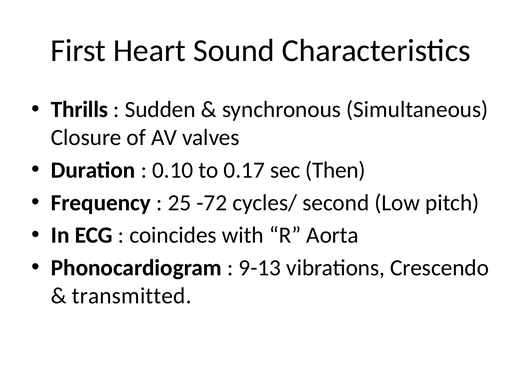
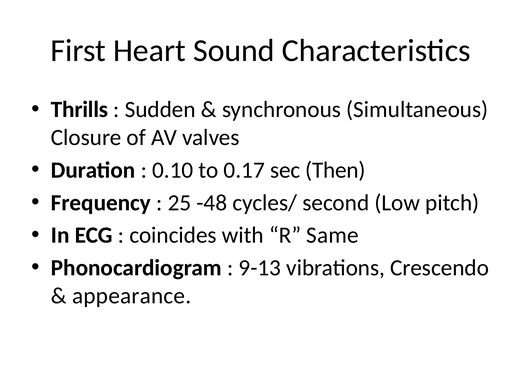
-72: -72 -> -48
Aorta: Aorta -> Same
transmitted: transmitted -> appearance
